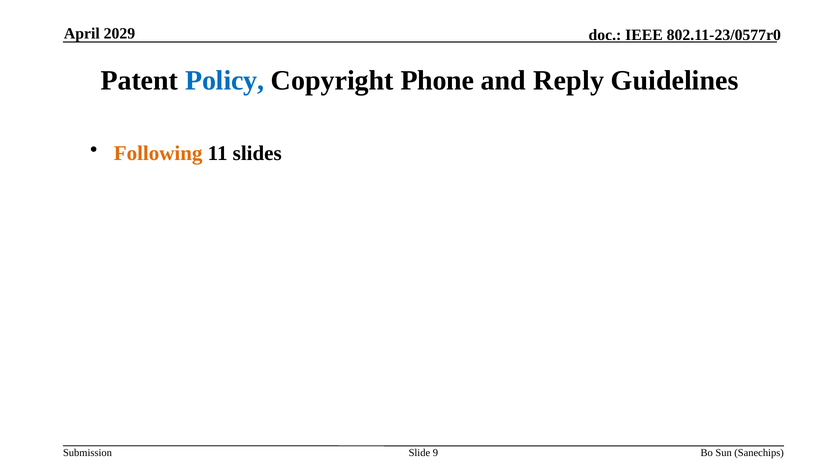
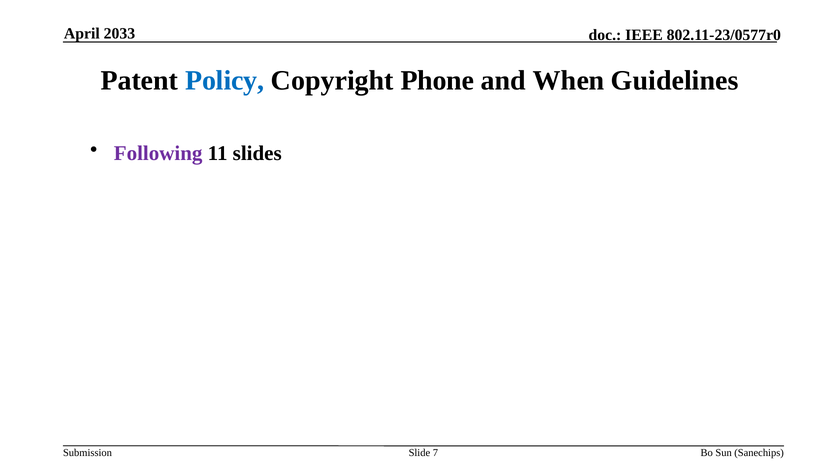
2029: 2029 -> 2033
Reply: Reply -> When
Following colour: orange -> purple
9: 9 -> 7
